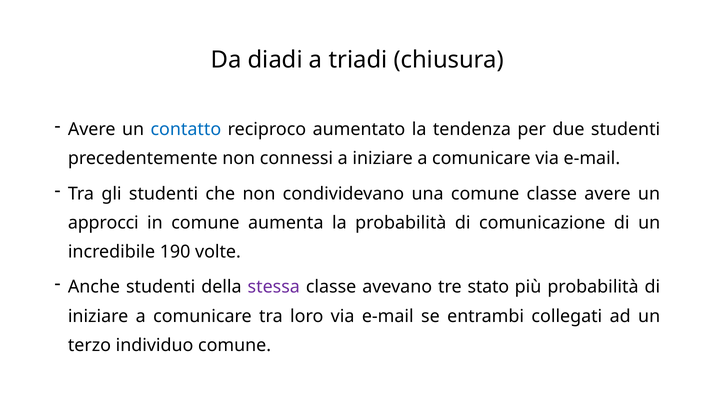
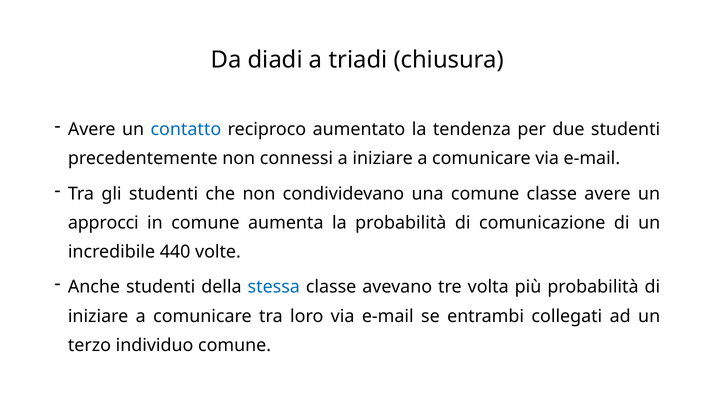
190: 190 -> 440
stessa colour: purple -> blue
stato: stato -> volta
